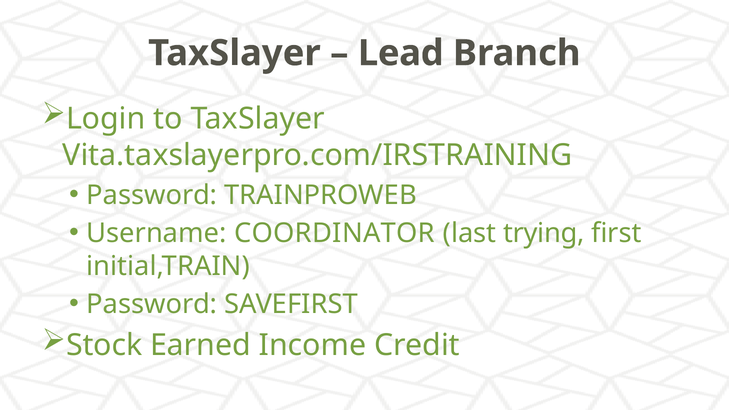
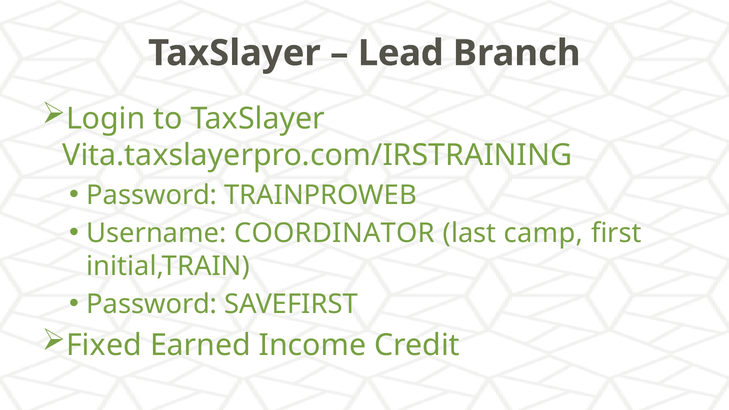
trying: trying -> camp
Stock: Stock -> Fixed
